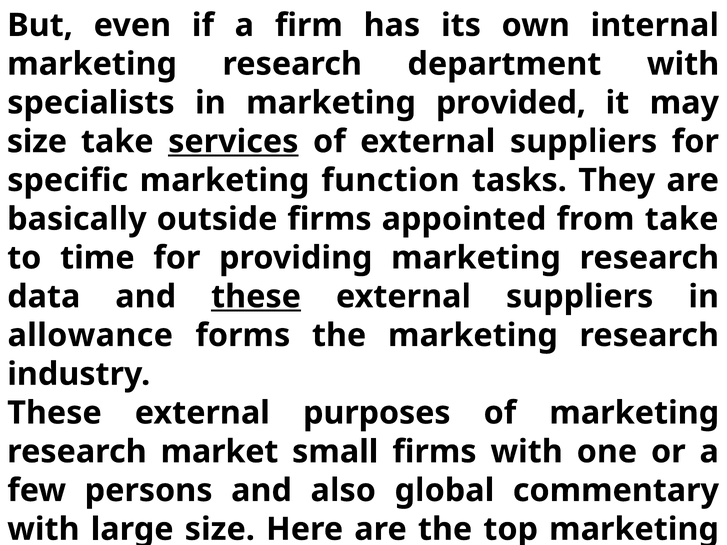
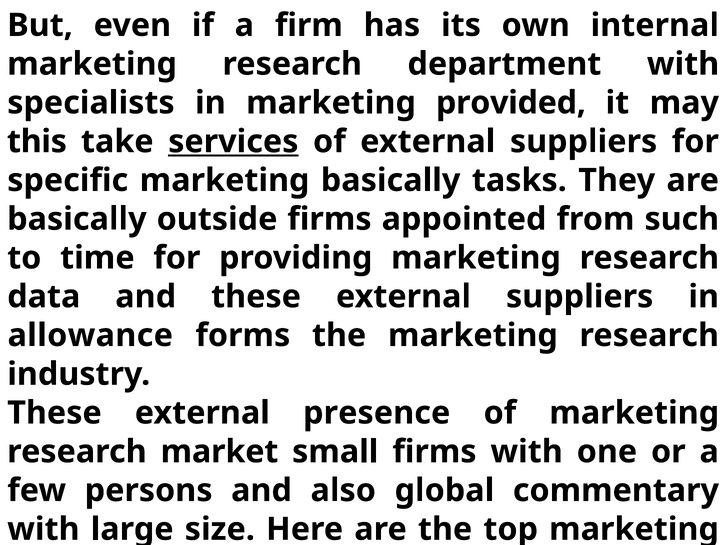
size at (37, 142): size -> this
marketing function: function -> basically
from take: take -> such
these at (256, 297) underline: present -> none
purposes: purposes -> presence
